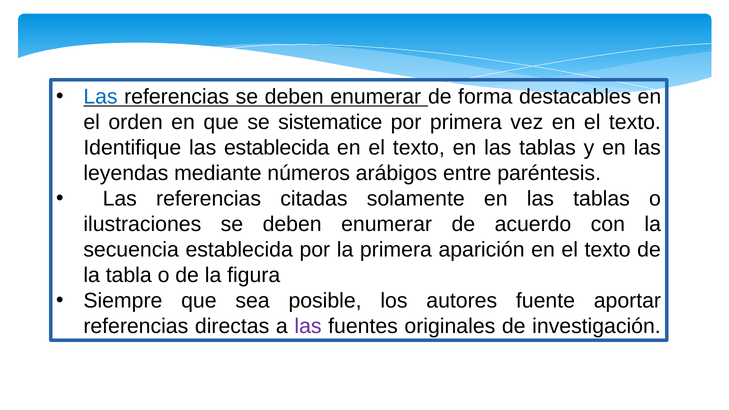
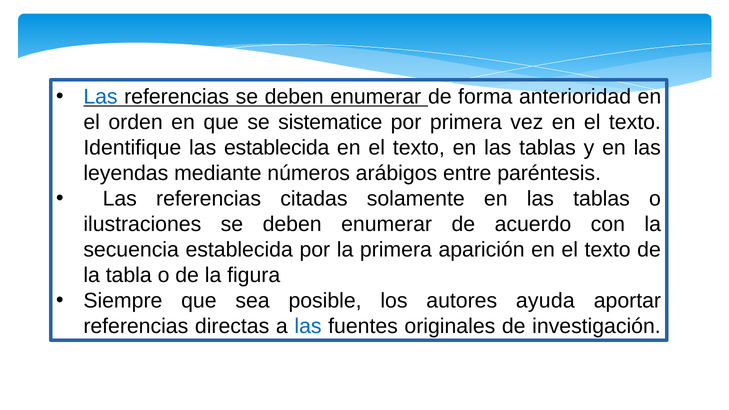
destacables: destacables -> anterioridad
fuente: fuente -> ayuda
las at (308, 326) colour: purple -> blue
